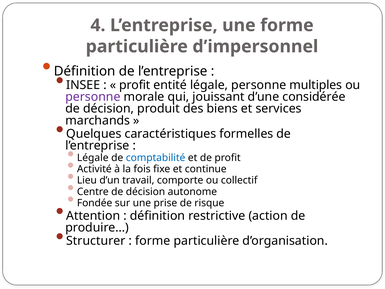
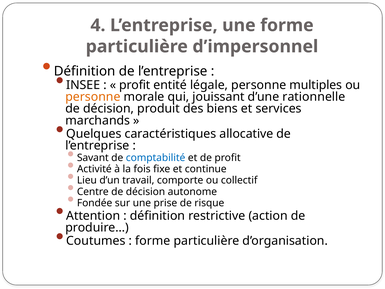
personne at (93, 97) colour: purple -> orange
considérée: considérée -> rationnelle
formelles: formelles -> allocative
Légale at (93, 158): Légale -> Savant
Structurer: Structurer -> Coutumes
